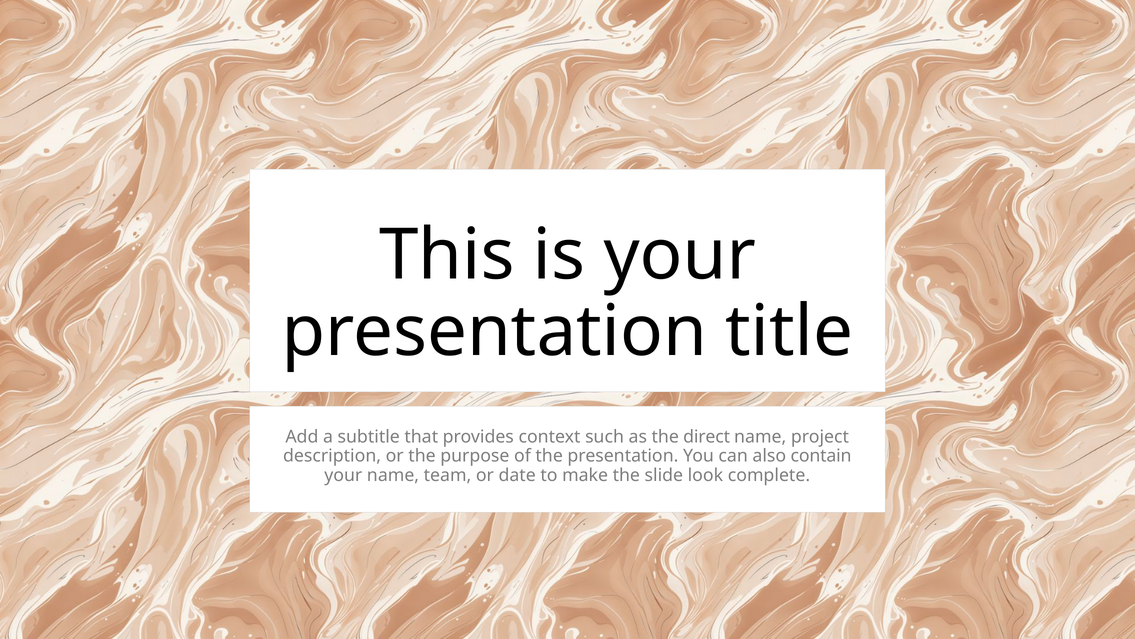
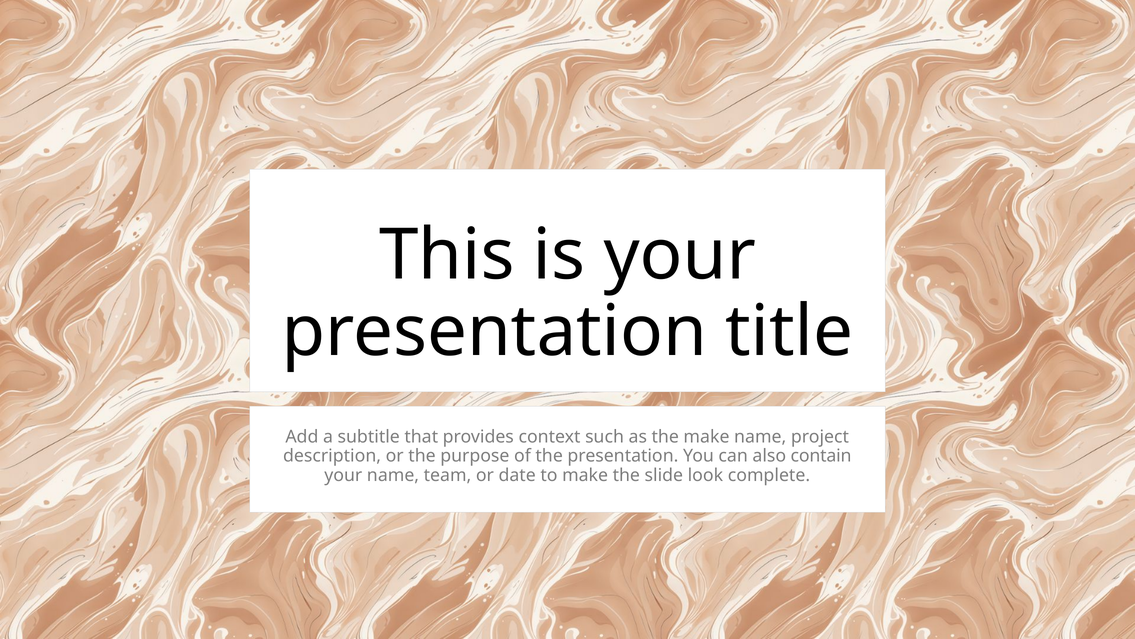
the direct: direct -> make
